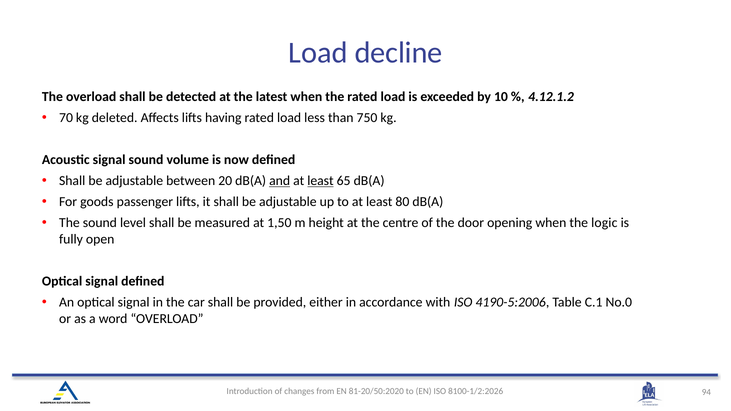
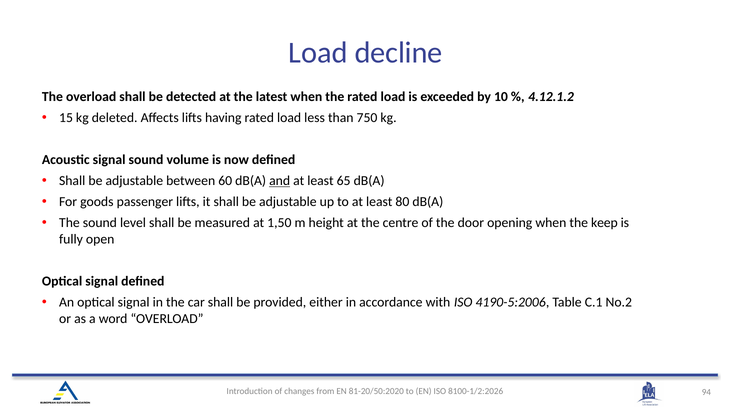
70: 70 -> 15
20: 20 -> 60
least at (320, 181) underline: present -> none
logic: logic -> keep
No.0: No.0 -> No.2
